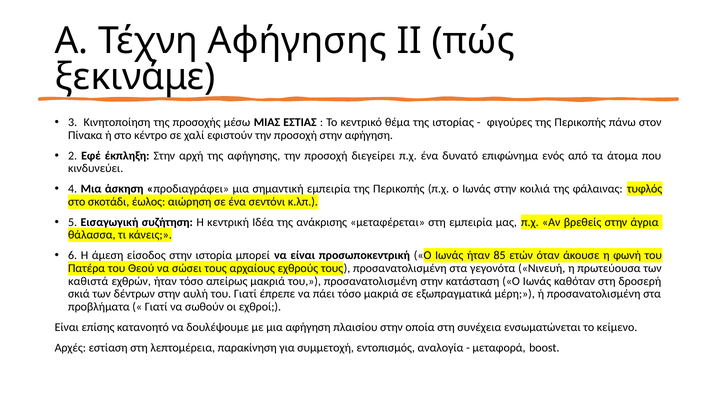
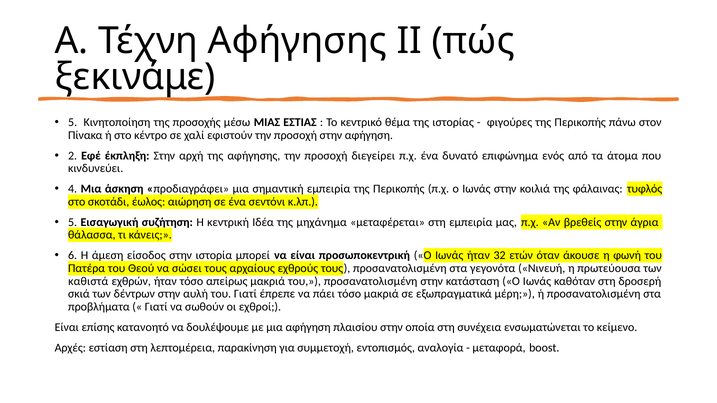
3 at (73, 123): 3 -> 5
ανάκρισης: ανάκρισης -> μηχάνημα
85: 85 -> 32
